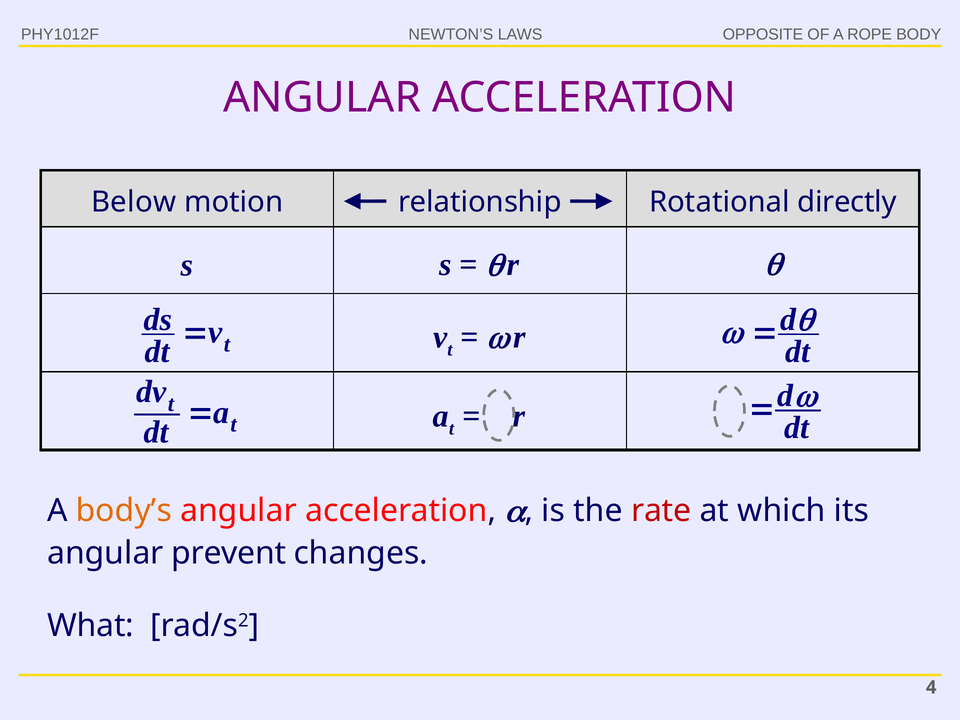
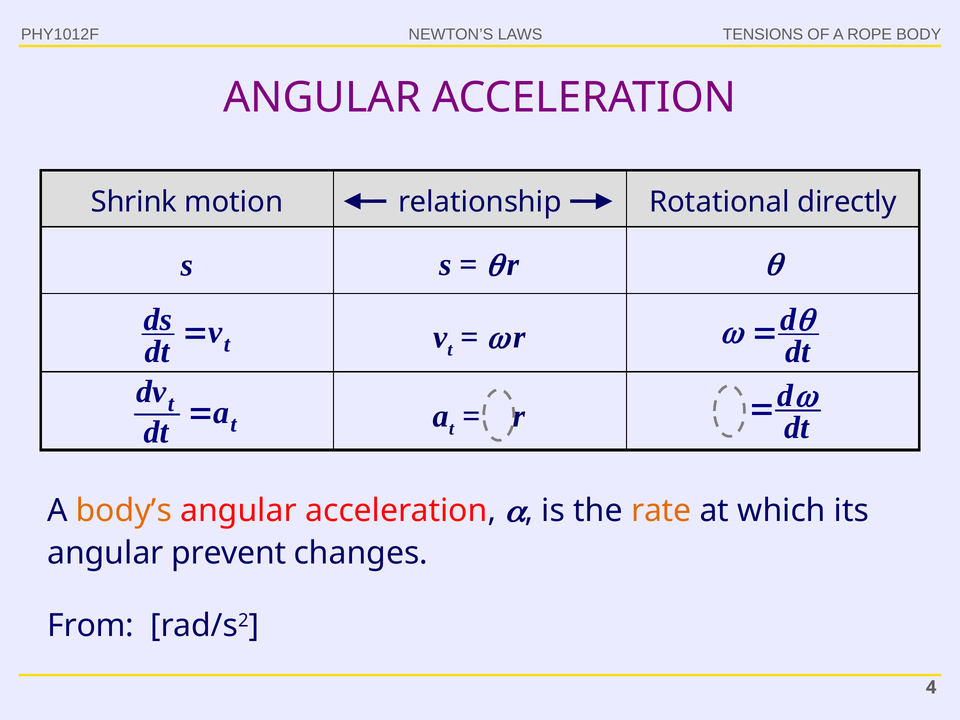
OPPOSITE: OPPOSITE -> TENSIONS
Below: Below -> Shrink
rate colour: red -> orange
What: What -> From
